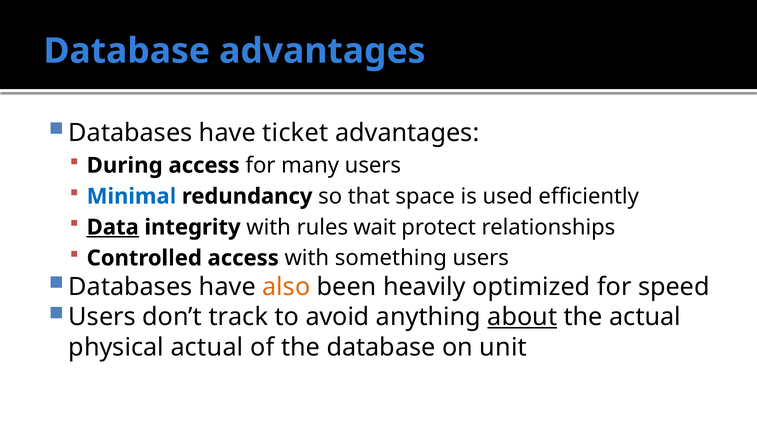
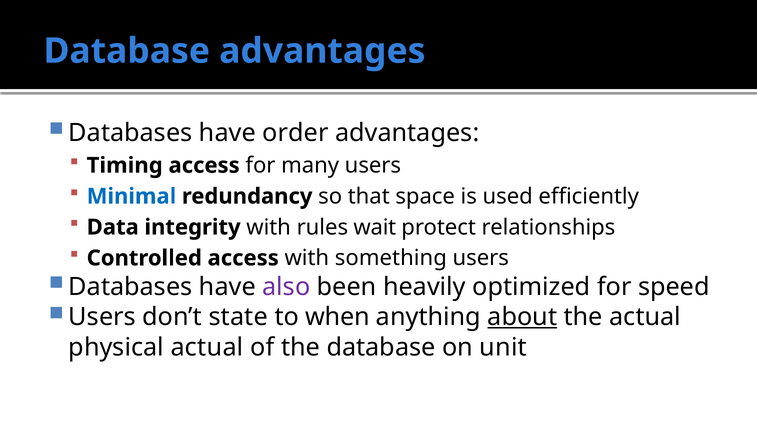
ticket: ticket -> order
During: During -> Timing
Data underline: present -> none
also colour: orange -> purple
track: track -> state
avoid: avoid -> when
